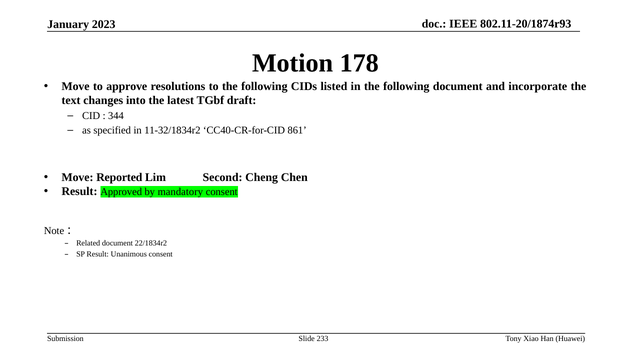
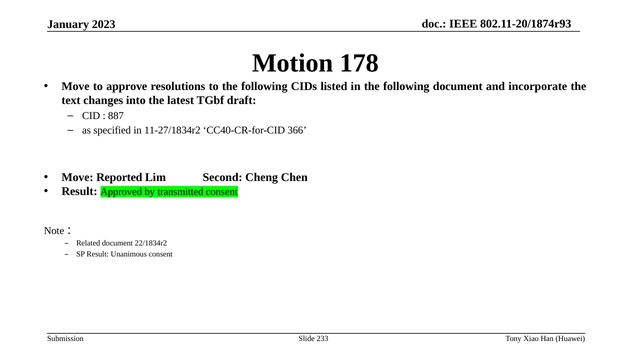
344: 344 -> 887
11-32/1834r2: 11-32/1834r2 -> 11-27/1834r2
861: 861 -> 366
mandatory: mandatory -> transmitted
